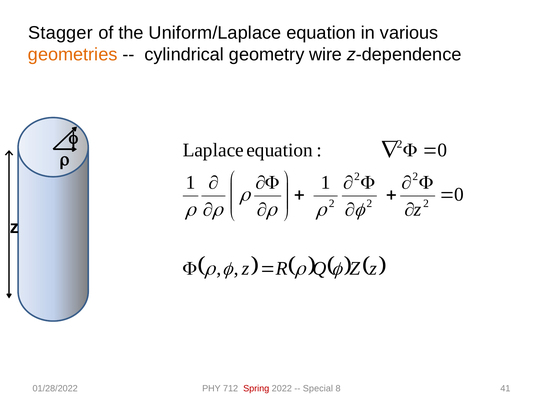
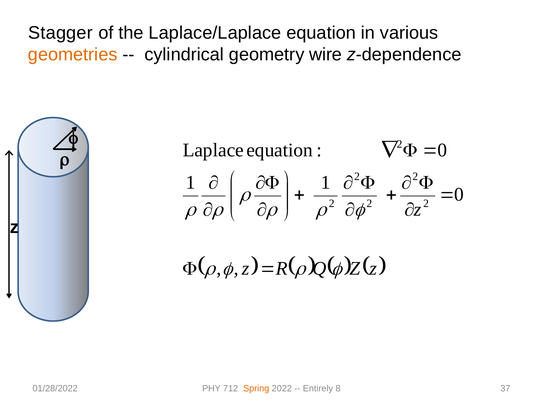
Uniform/Laplace: Uniform/Laplace -> Laplace/Laplace
Spring colour: red -> orange
Special: Special -> Entirely
41: 41 -> 37
